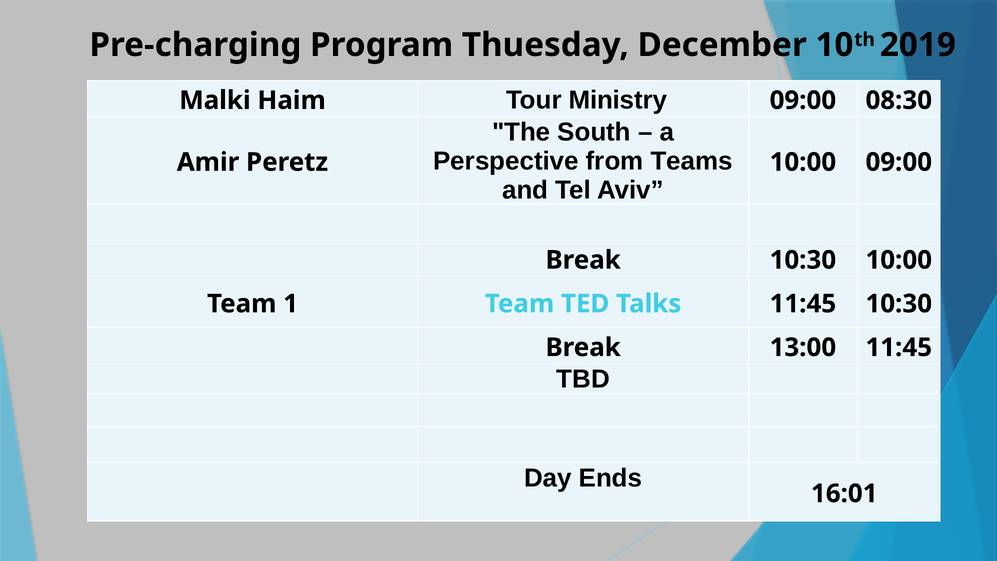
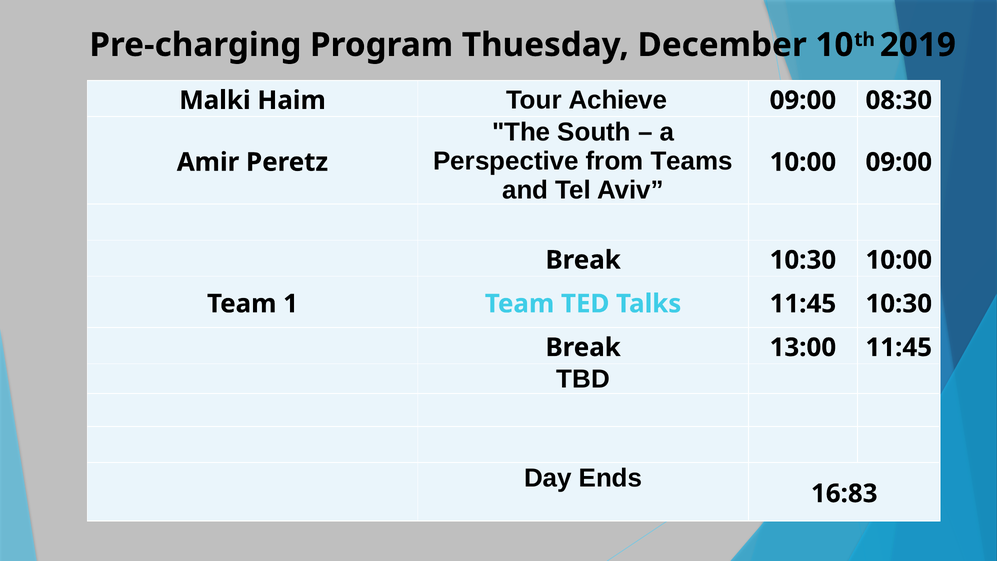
Ministry: Ministry -> Achieve
16:01: 16:01 -> 16:83
